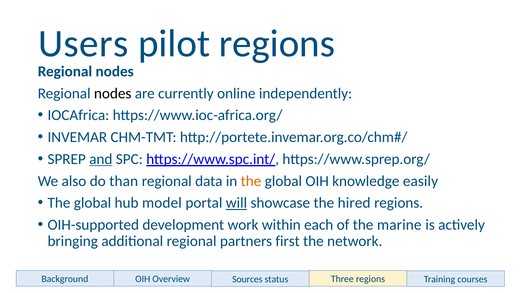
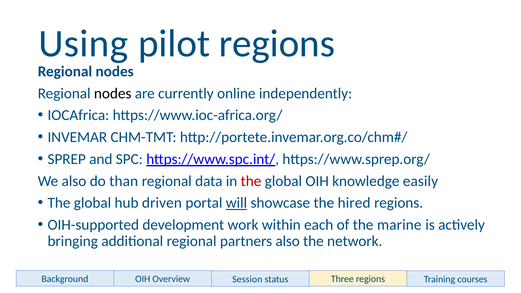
Users: Users -> Using
and underline: present -> none
the at (251, 181) colour: orange -> red
model: model -> driven
partners first: first -> also
Sources: Sources -> Session
